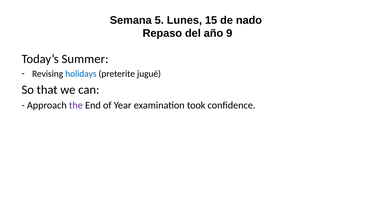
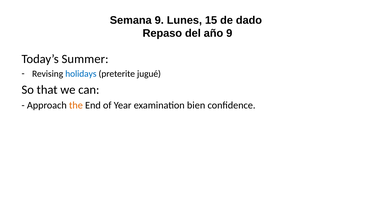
Semana 5: 5 -> 9
nado: nado -> dado
the colour: purple -> orange
took: took -> bien
